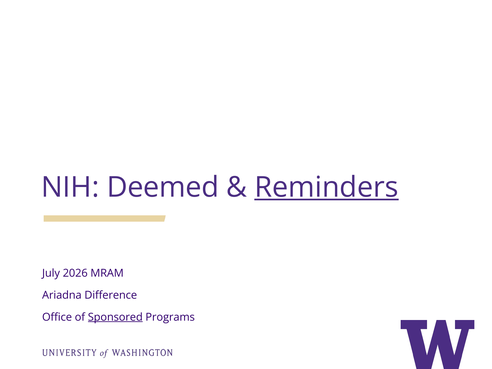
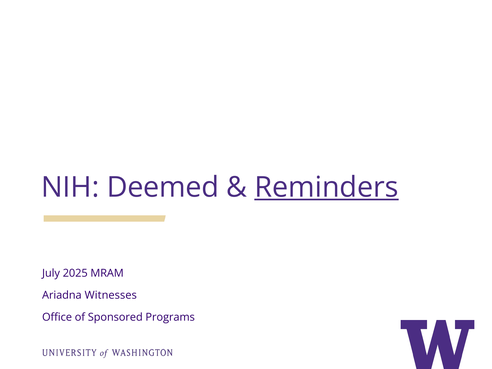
2026: 2026 -> 2025
Difference: Difference -> Witnesses
Sponsored underline: present -> none
